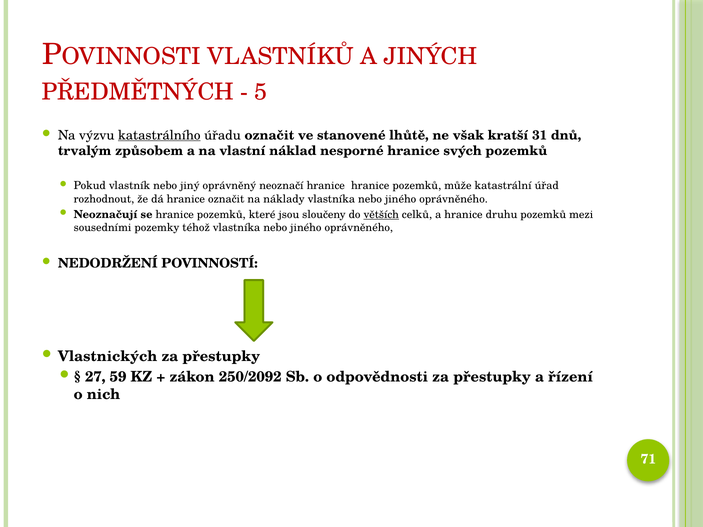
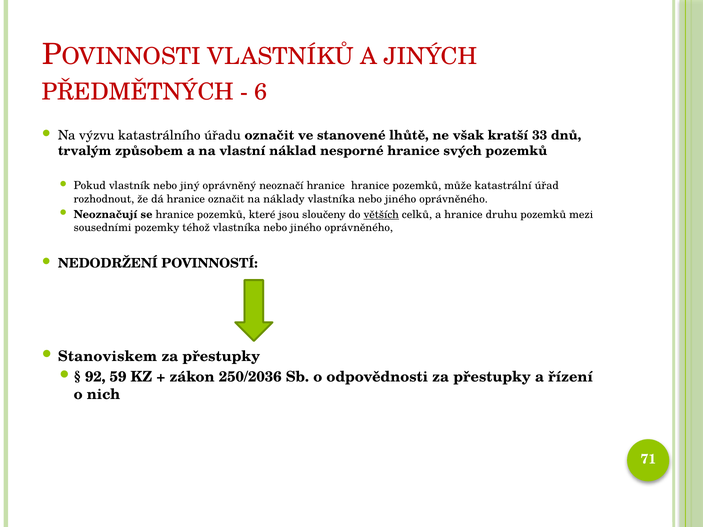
5: 5 -> 6
katastrálního underline: present -> none
31: 31 -> 33
Vlastnických: Vlastnických -> Stanoviskem
27: 27 -> 92
250/2092: 250/2092 -> 250/2036
